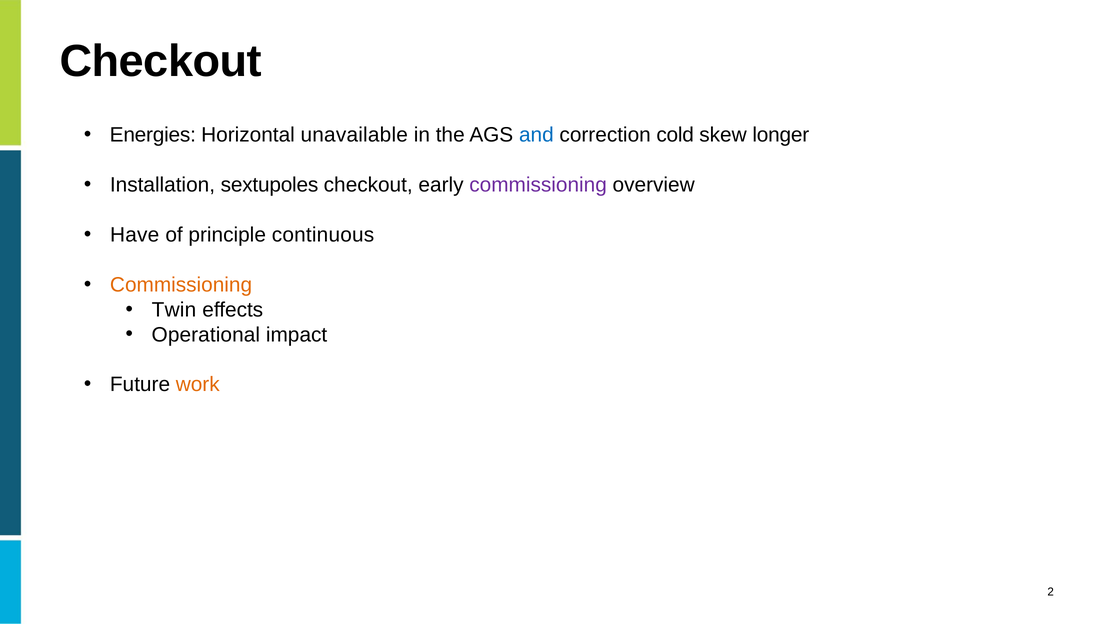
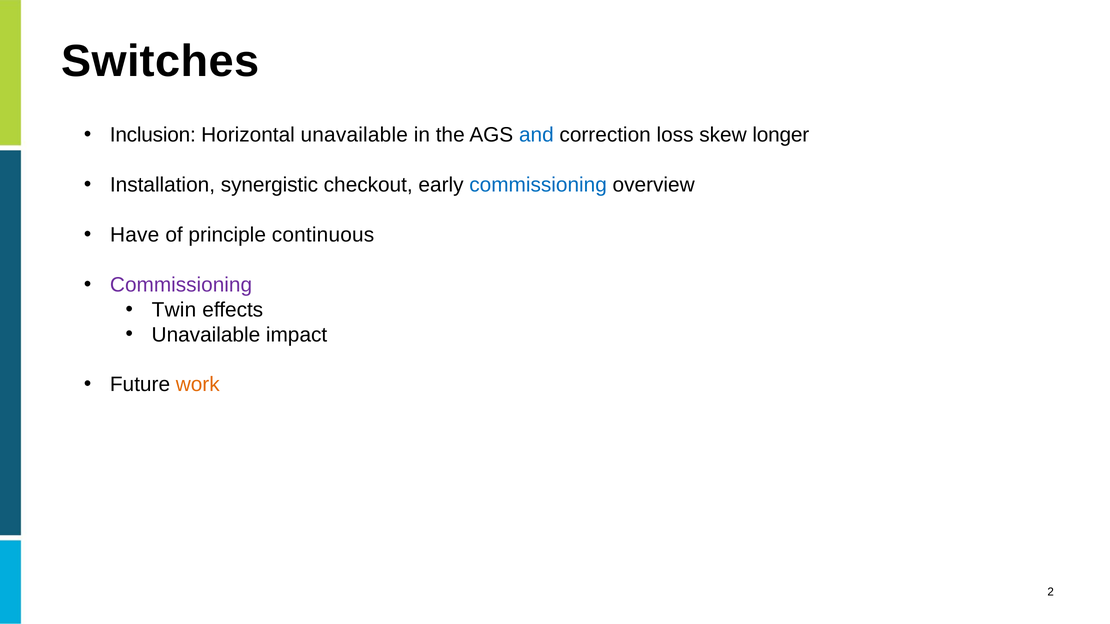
Checkout at (161, 61): Checkout -> Switches
Energies: Energies -> Inclusion
cold: cold -> loss
sextupoles: sextupoles -> synergistic
commissioning at (538, 185) colour: purple -> blue
Commissioning at (181, 285) colour: orange -> purple
Operational at (206, 335): Operational -> Unavailable
